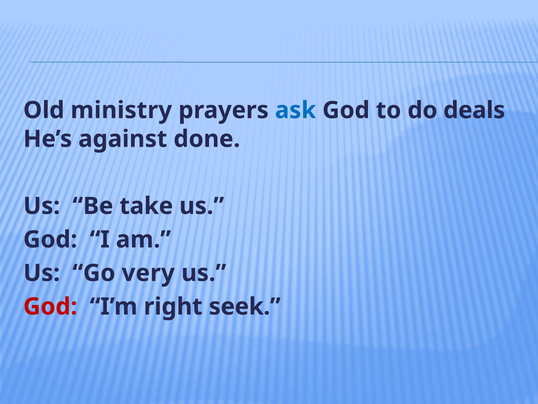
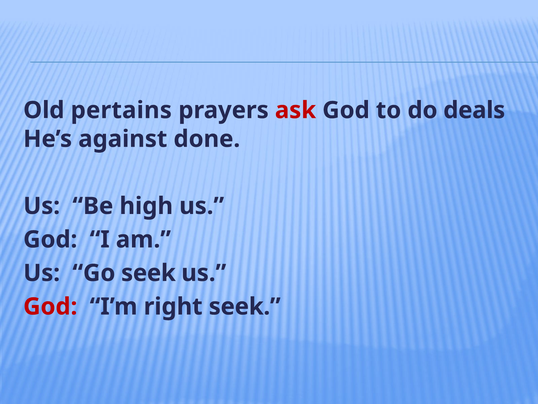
ministry: ministry -> pertains
ask colour: blue -> red
take: take -> high
Go very: very -> seek
